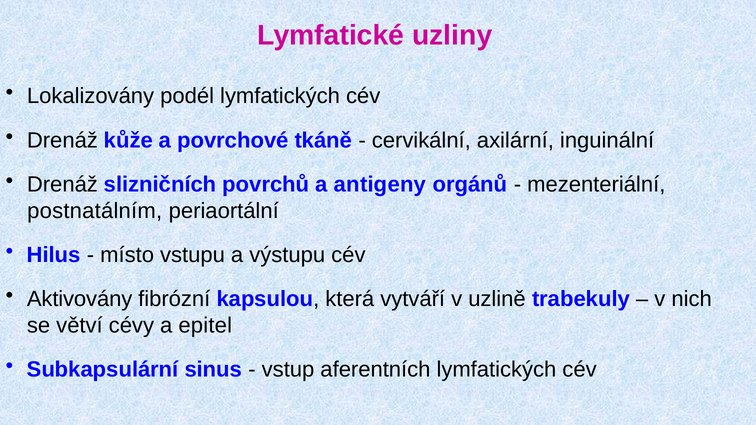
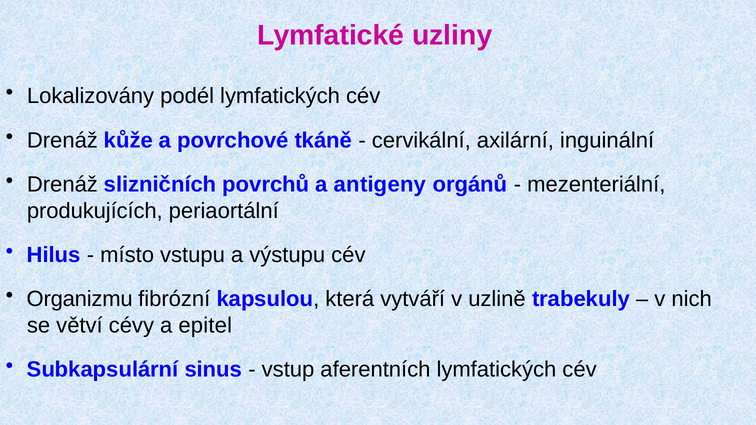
postnatálním: postnatálním -> produkujících
Aktivovány: Aktivovány -> Organizmu
